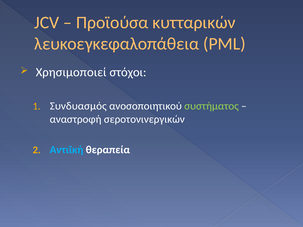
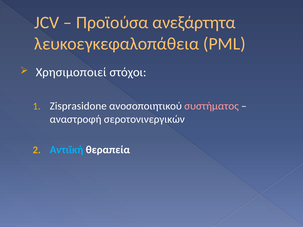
κυτταρικών: κυτταρικών -> ανεξάρτητα
Συνδυασμός: Συνδυασμός -> Zisprasidone
συστήματος colour: light green -> pink
